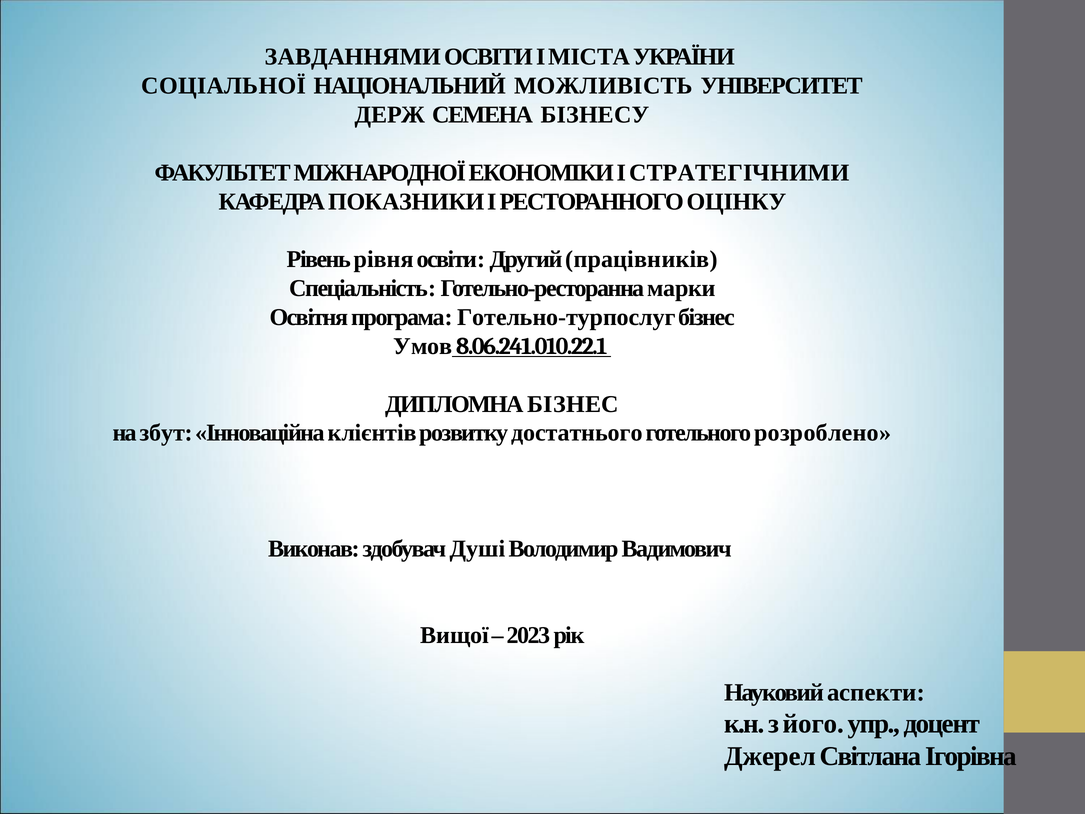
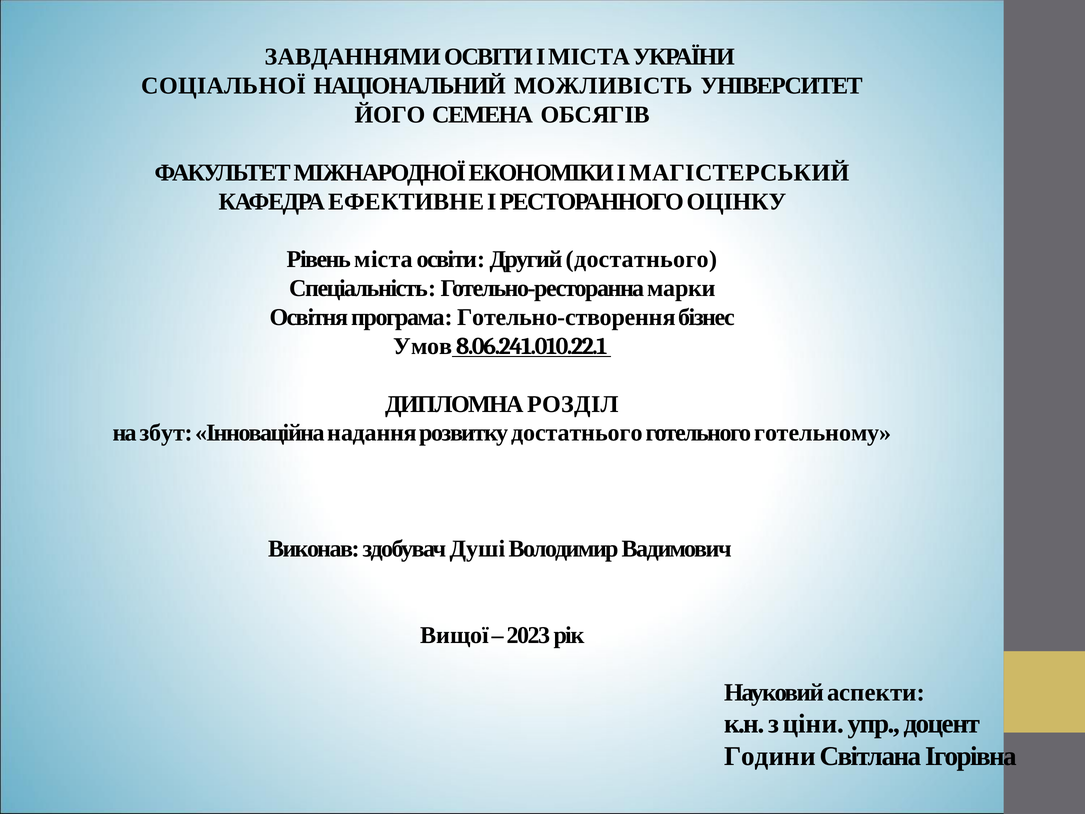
ДЕРЖ: ДЕРЖ -> ЙОГО
БІЗНЕСУ: БІЗНЕСУ -> ОБСЯГІВ
СТРАТЕГІЧНИМИ: СТРАТЕГІЧНИМИ -> МАГІСТЕРСЬКИЙ
ПОКАЗНИКИ: ПОКАЗНИКИ -> ЕФЕКТИВНЕ
Рівень рівня: рівня -> міста
Другий працівників: працівників -> достатнього
Готельно-турпослуг: Готельно-турпослуг -> Готельно-створення
ДИПЛОМНА БІЗНЕС: БІЗНЕС -> РОЗДІЛ
клієнтів: клієнтів -> надання
розроблено: розроблено -> готельному
його: його -> ціни
Джерел: Джерел -> Години
